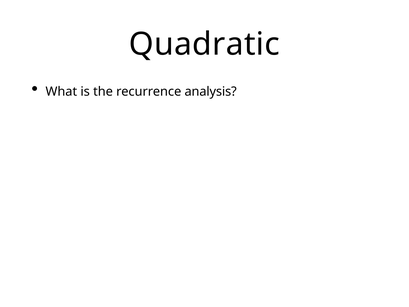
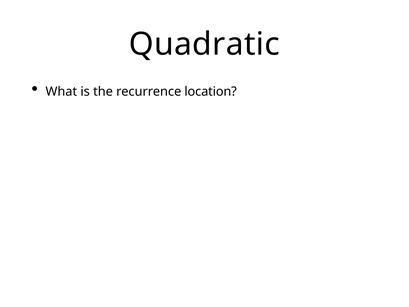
analysis: analysis -> location
